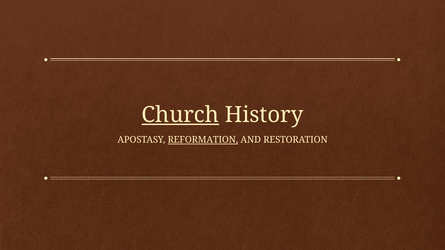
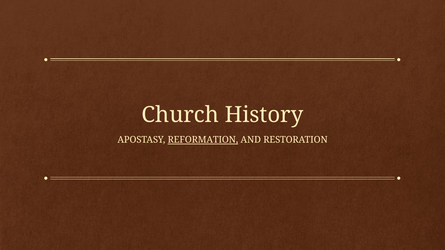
Church underline: present -> none
